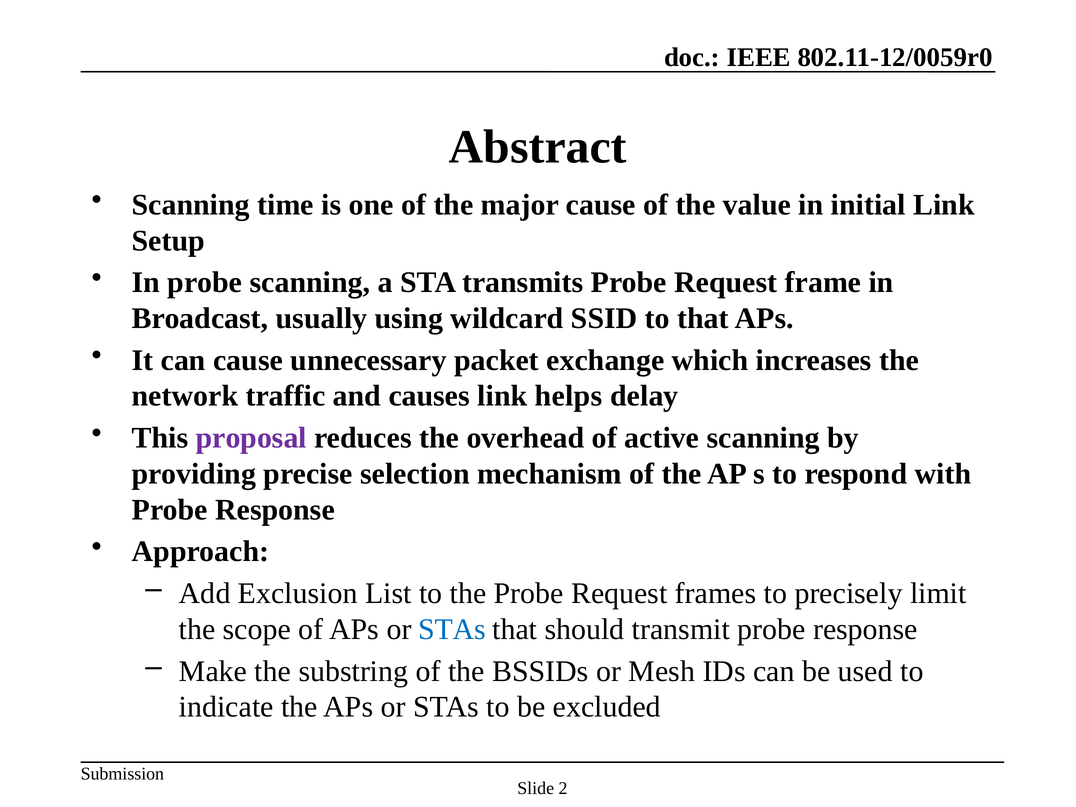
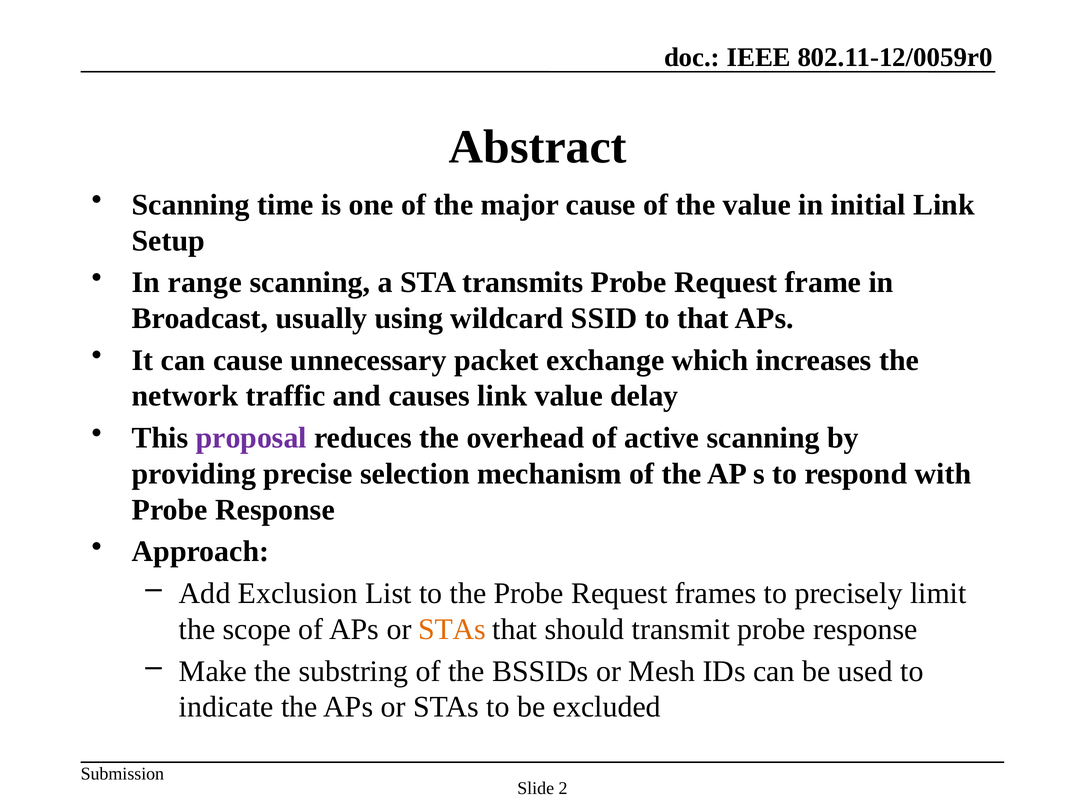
In probe: probe -> range
link helps: helps -> value
STAs at (452, 629) colour: blue -> orange
